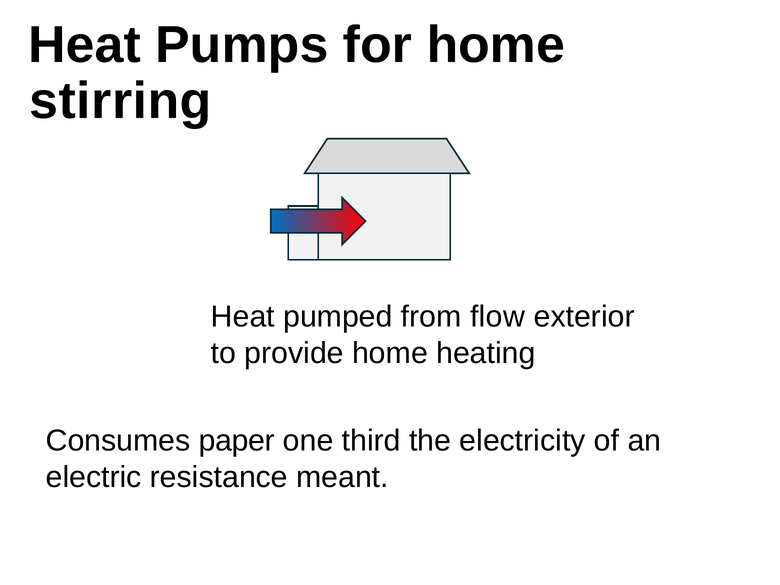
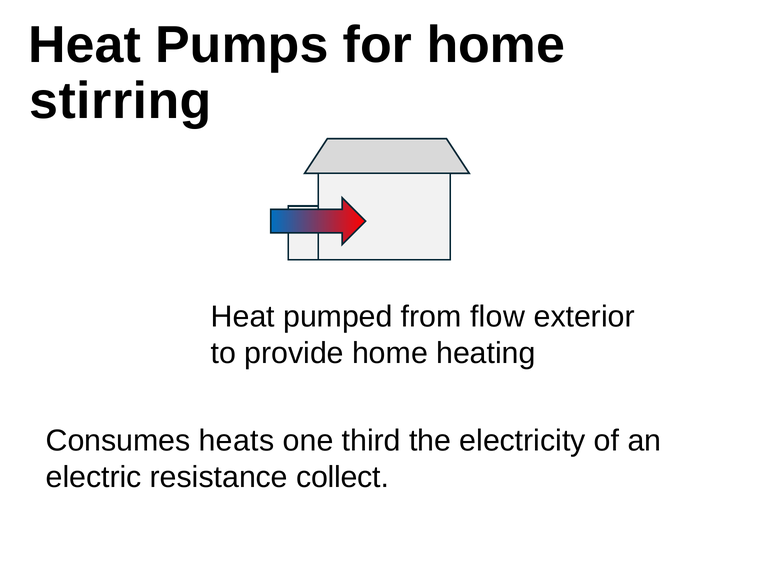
paper: paper -> heats
meant: meant -> collect
